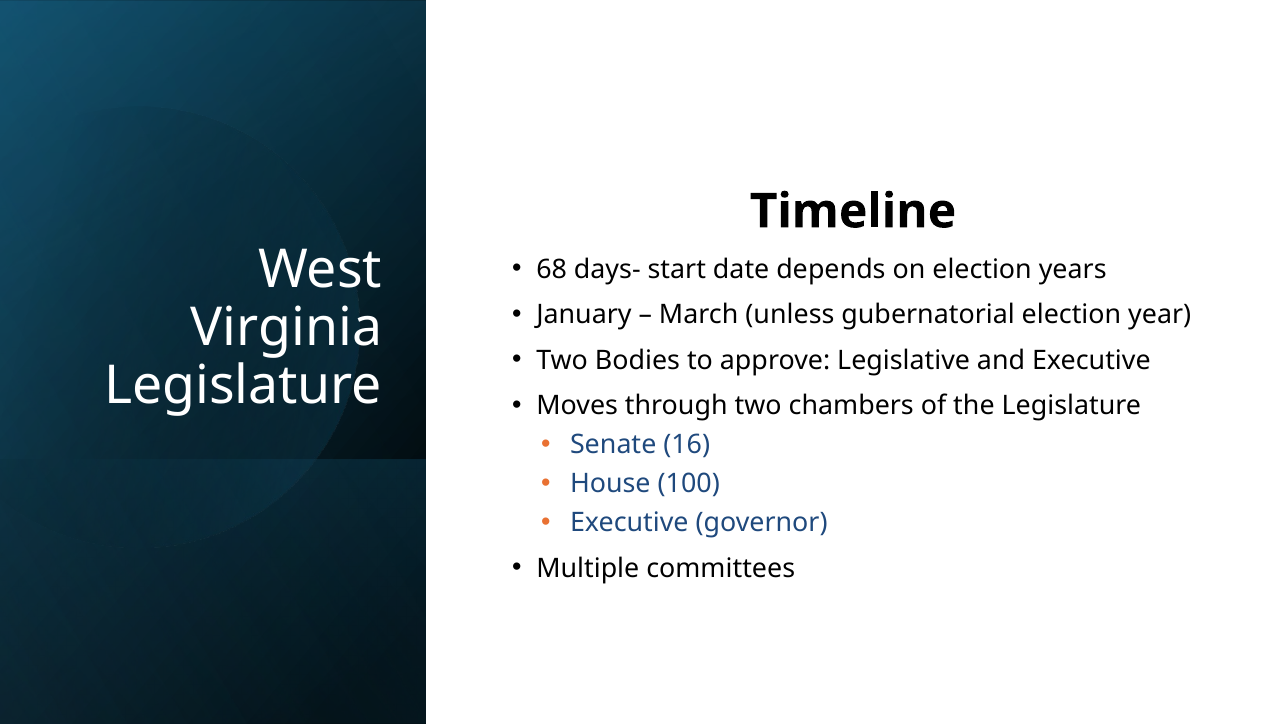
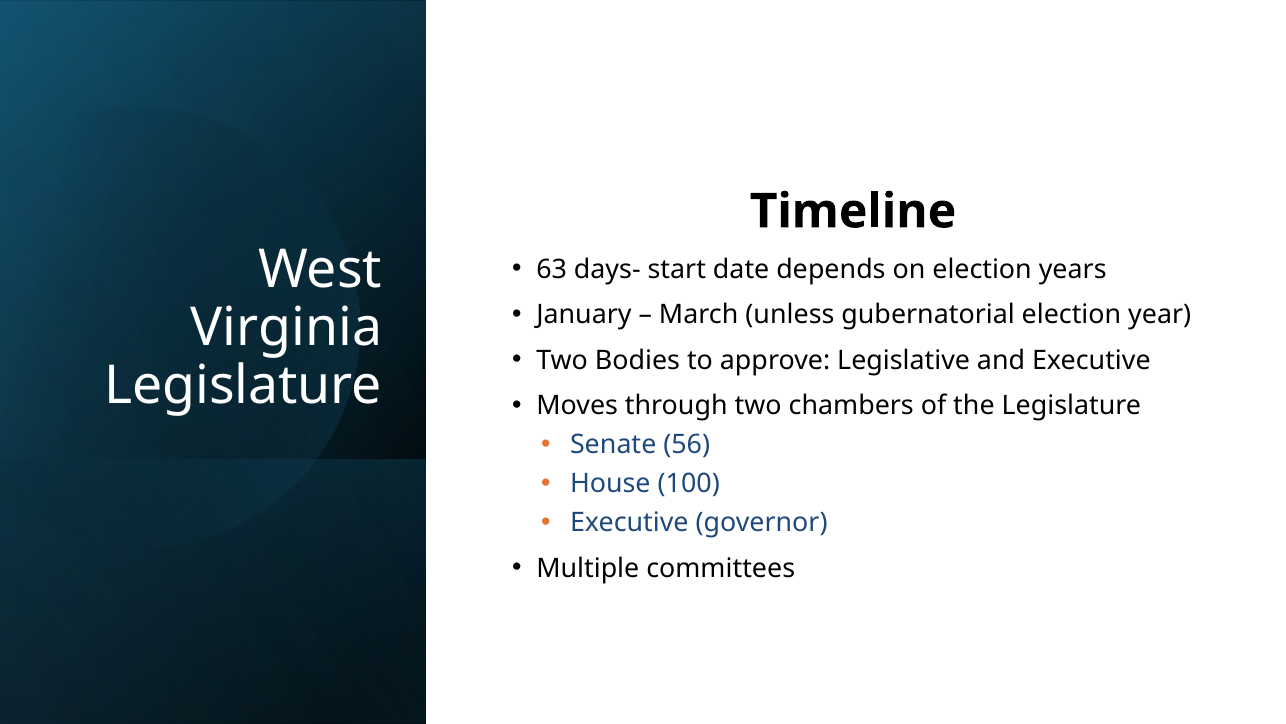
68: 68 -> 63
16: 16 -> 56
